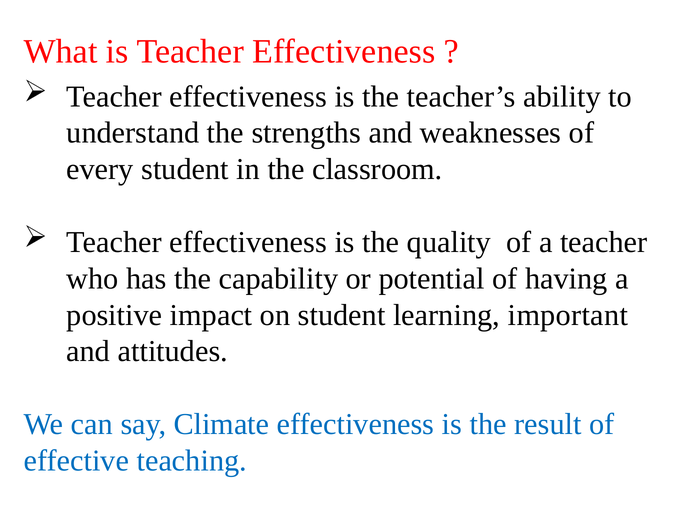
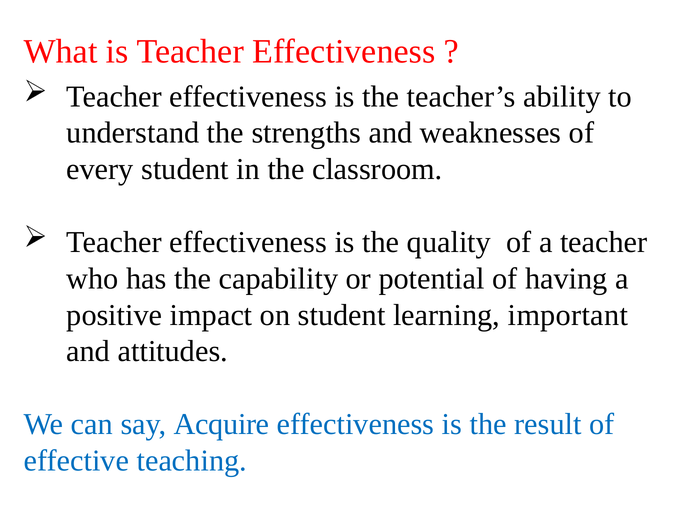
Climate: Climate -> Acquire
